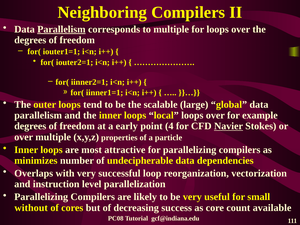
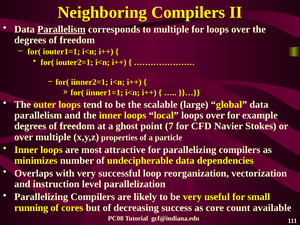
early: early -> ghost
4: 4 -> 7
Navier underline: present -> none
without: without -> running
